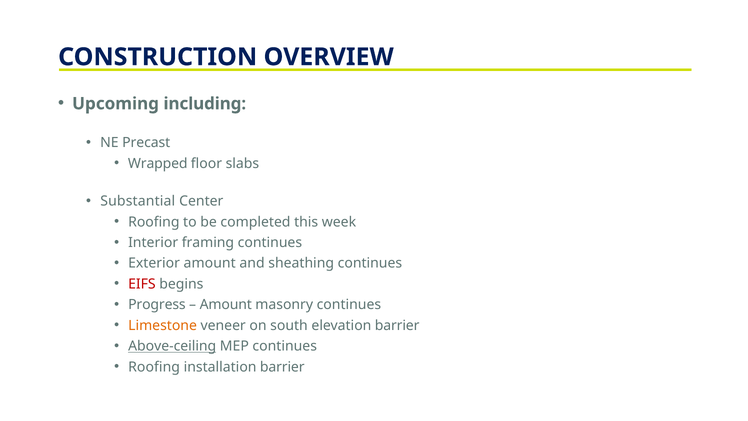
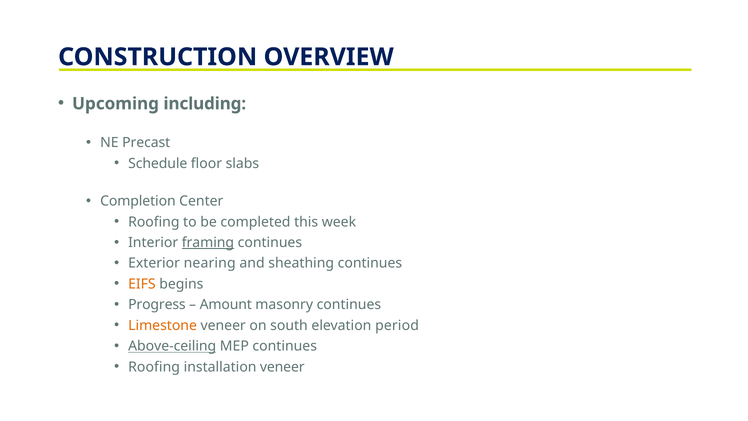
Wrapped: Wrapped -> Schedule
Substantial: Substantial -> Completion
framing underline: none -> present
Exterior amount: amount -> nearing
EIFS colour: red -> orange
elevation barrier: barrier -> period
installation barrier: barrier -> veneer
